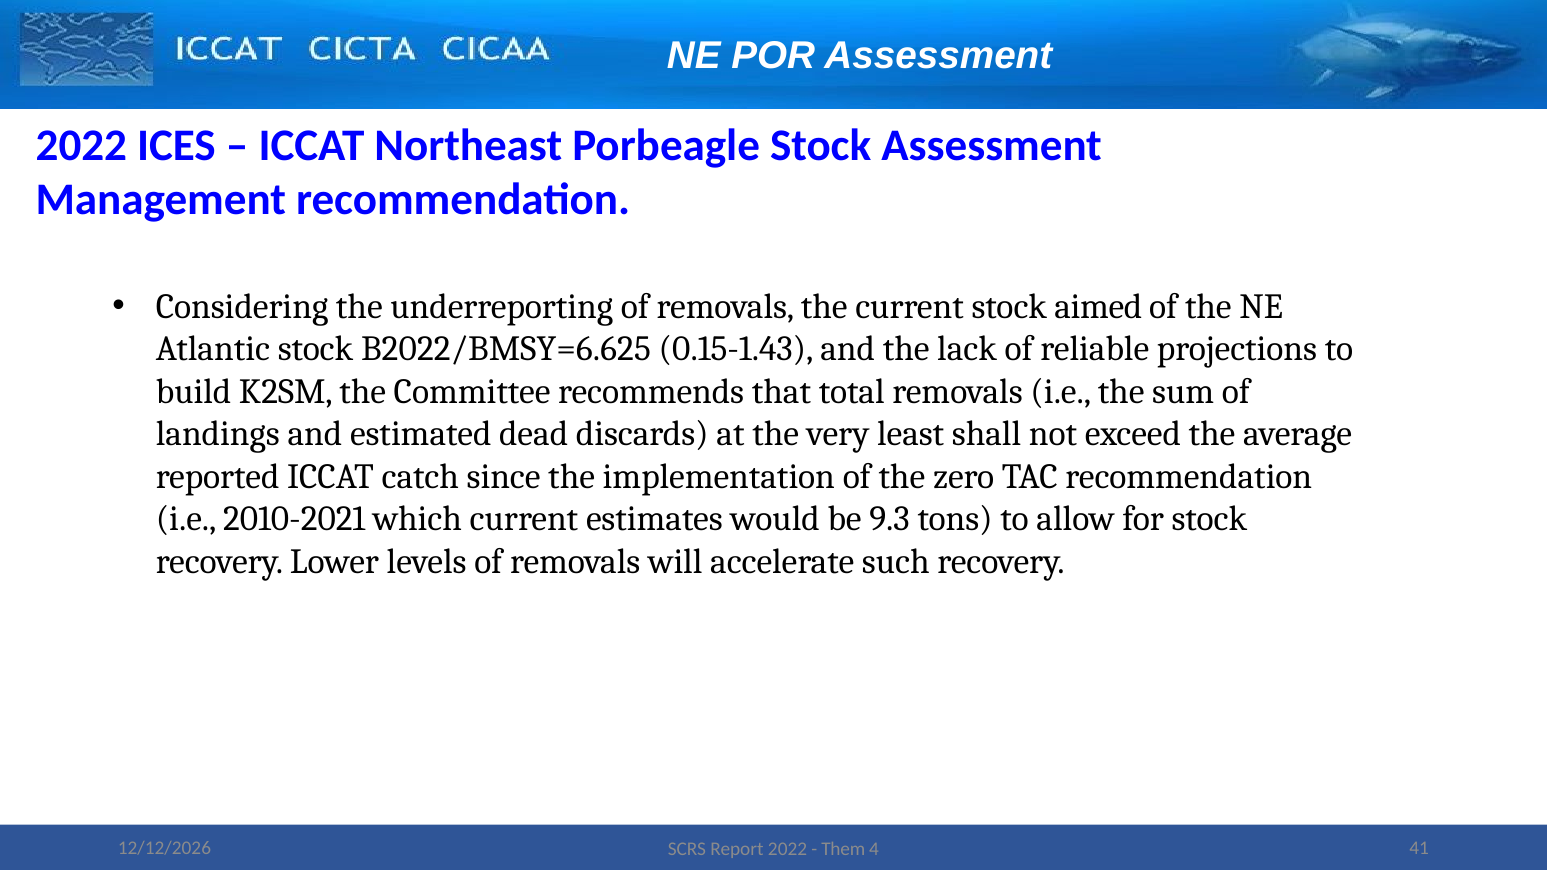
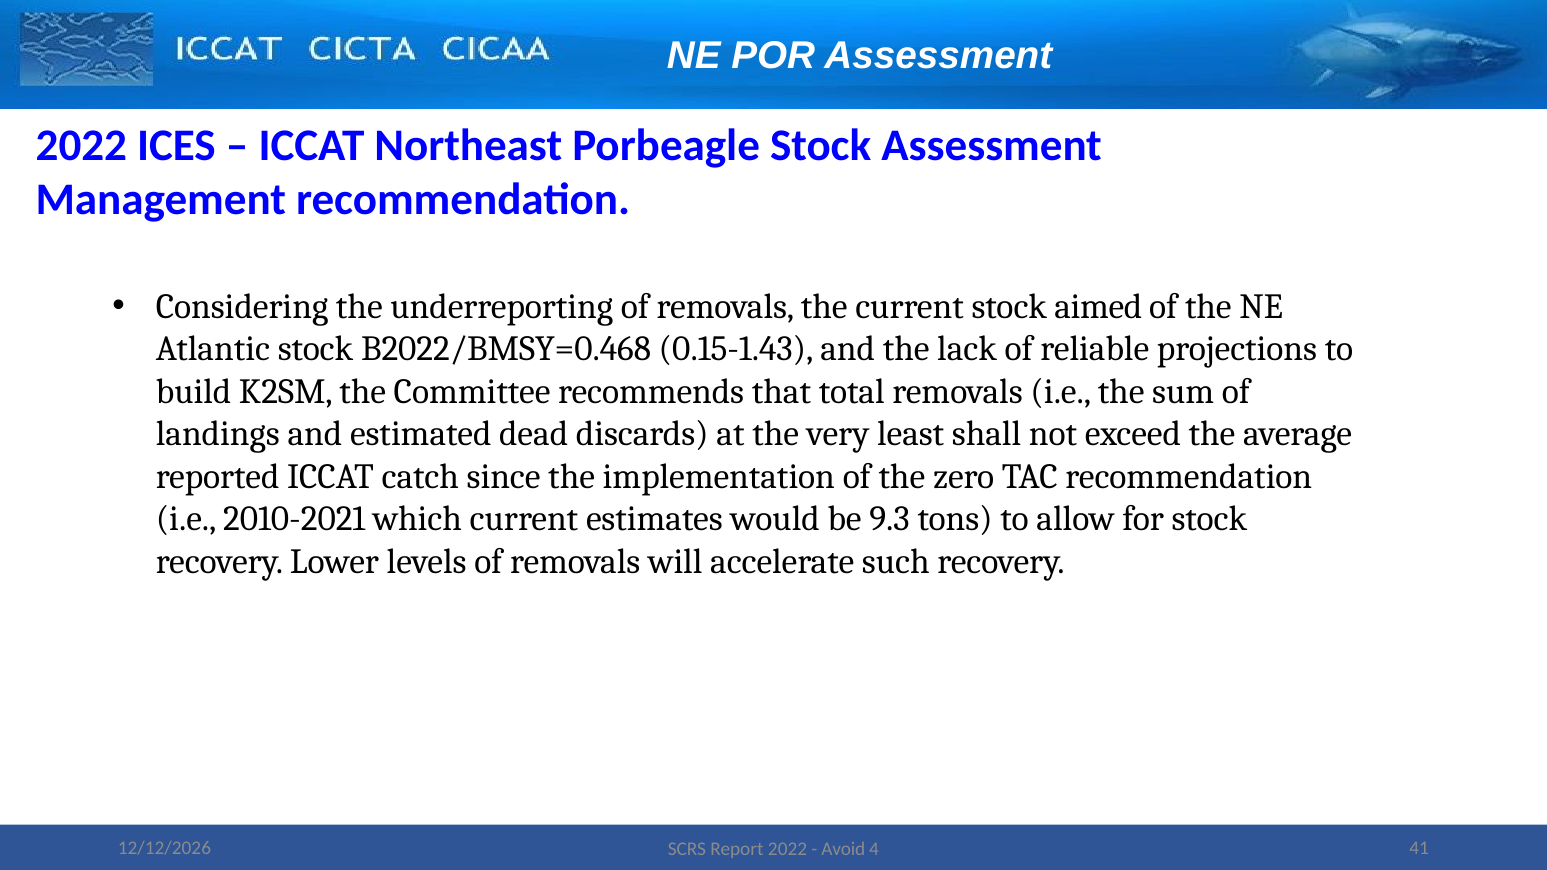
B2022/BMSY=6.625: B2022/BMSY=6.625 -> B2022/BMSY=0.468
Them: Them -> Avoid
